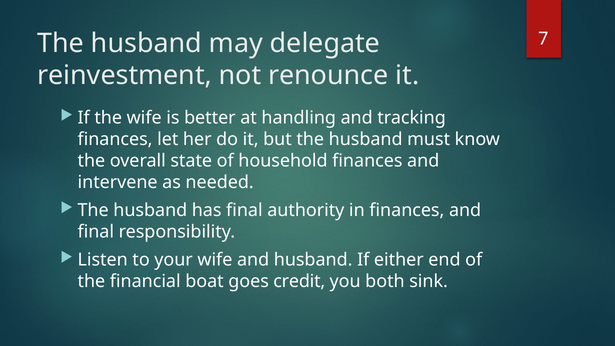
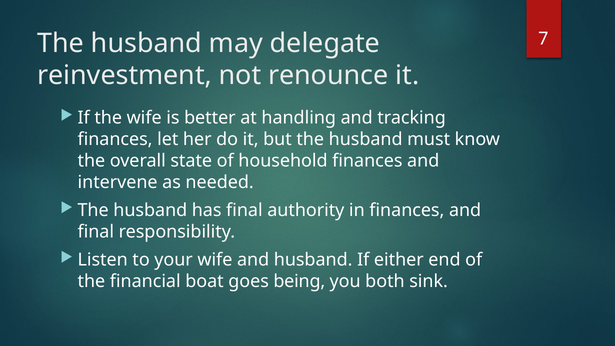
credit: credit -> being
